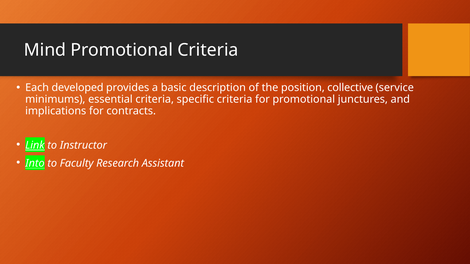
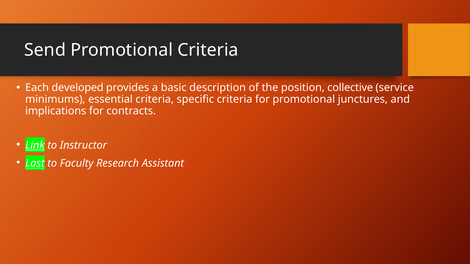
Mind: Mind -> Send
Into: Into -> Last
